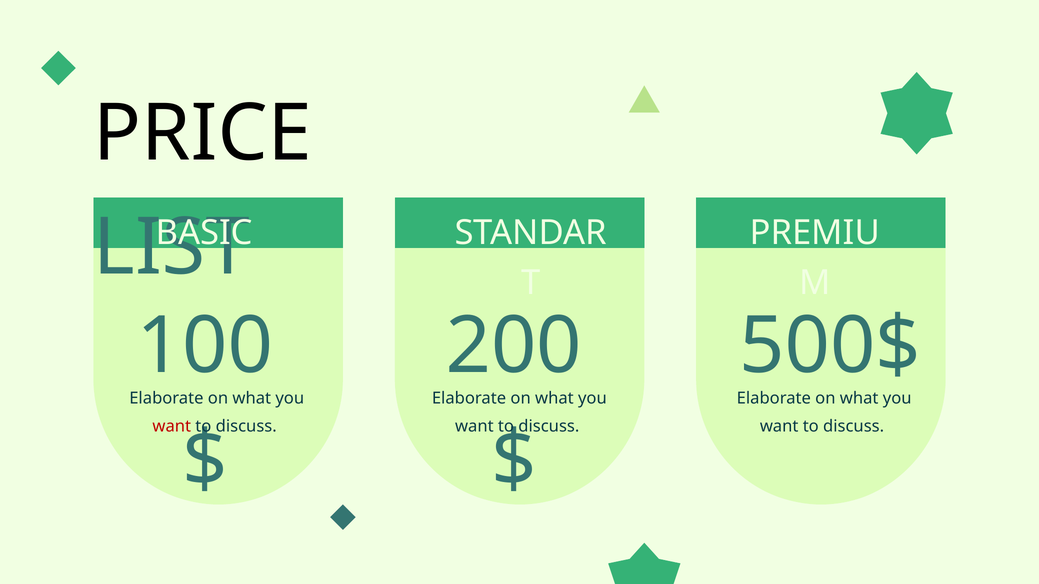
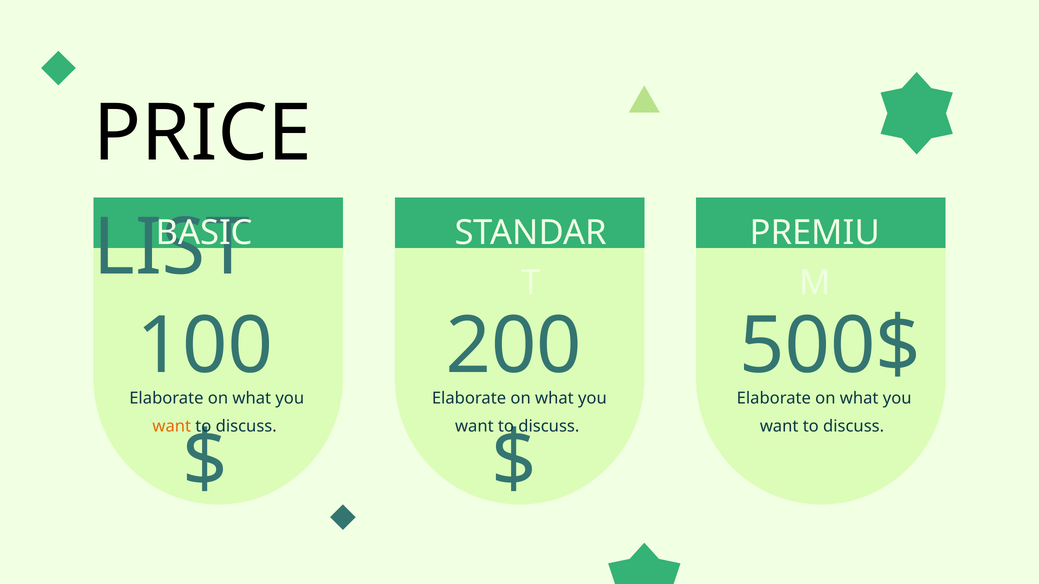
want at (172, 426) colour: red -> orange
